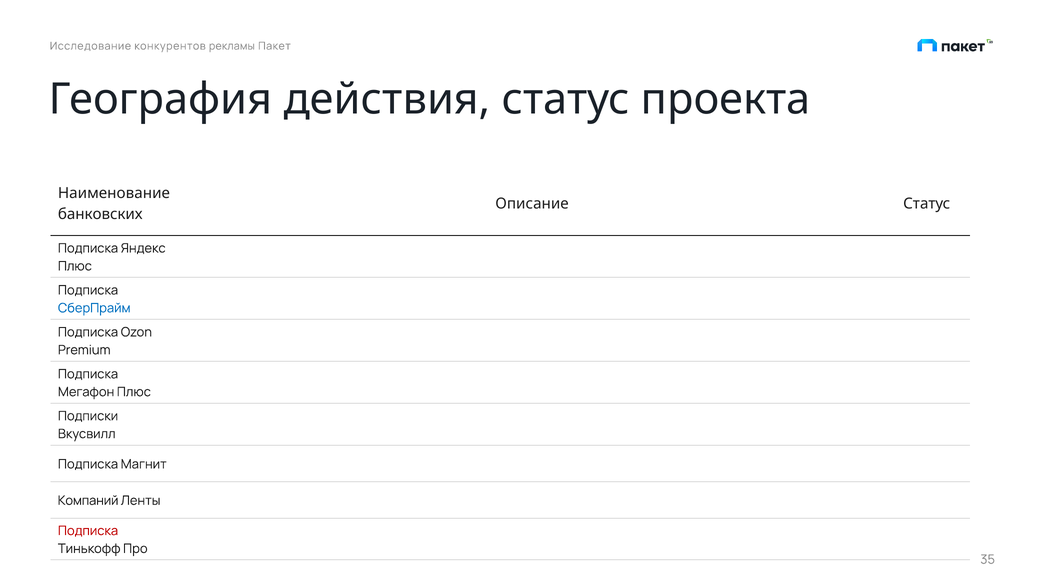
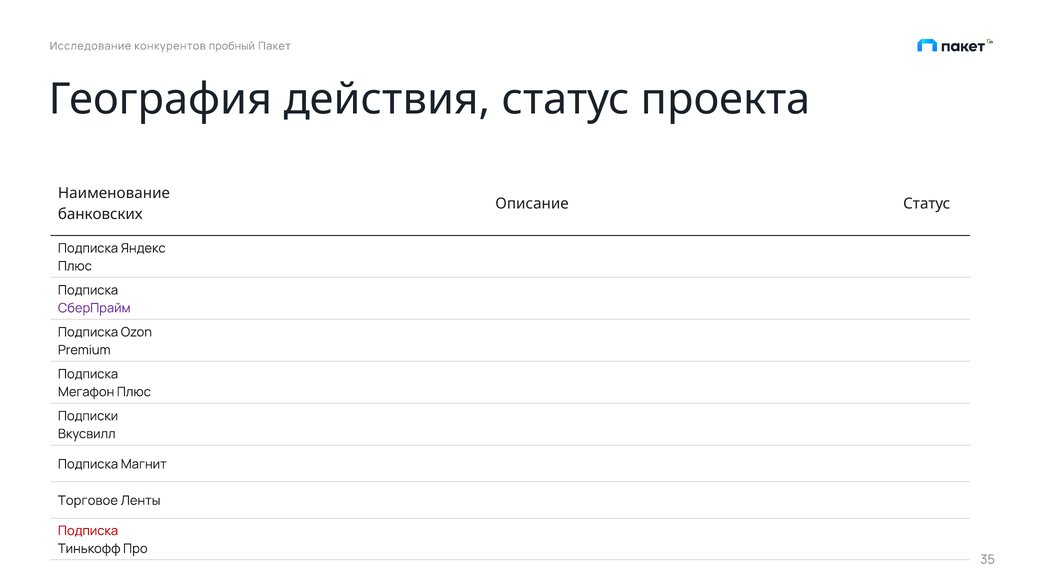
рекламы: рекламы -> пробный
СберПрайм colour: blue -> purple
Компаний: Компаний -> Торговое
